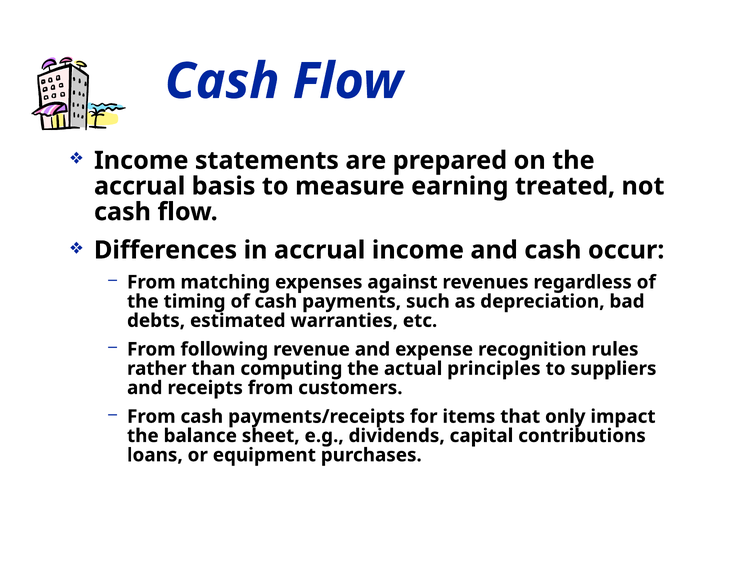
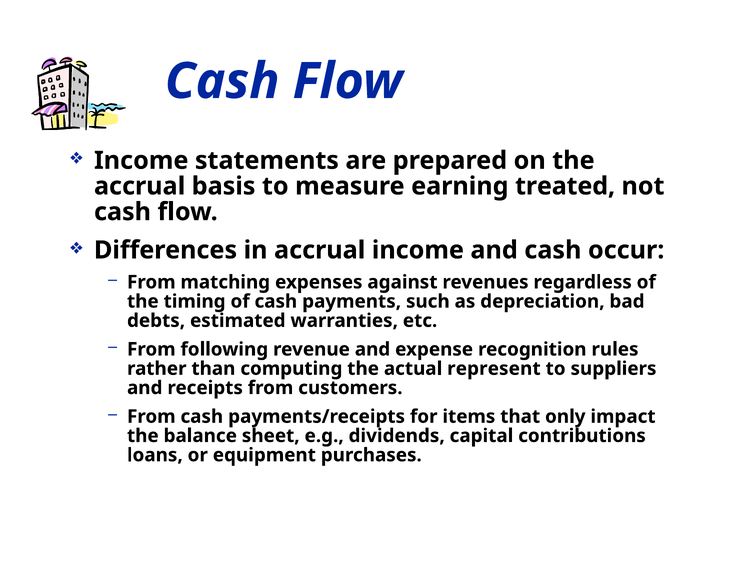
principles: principles -> represent
